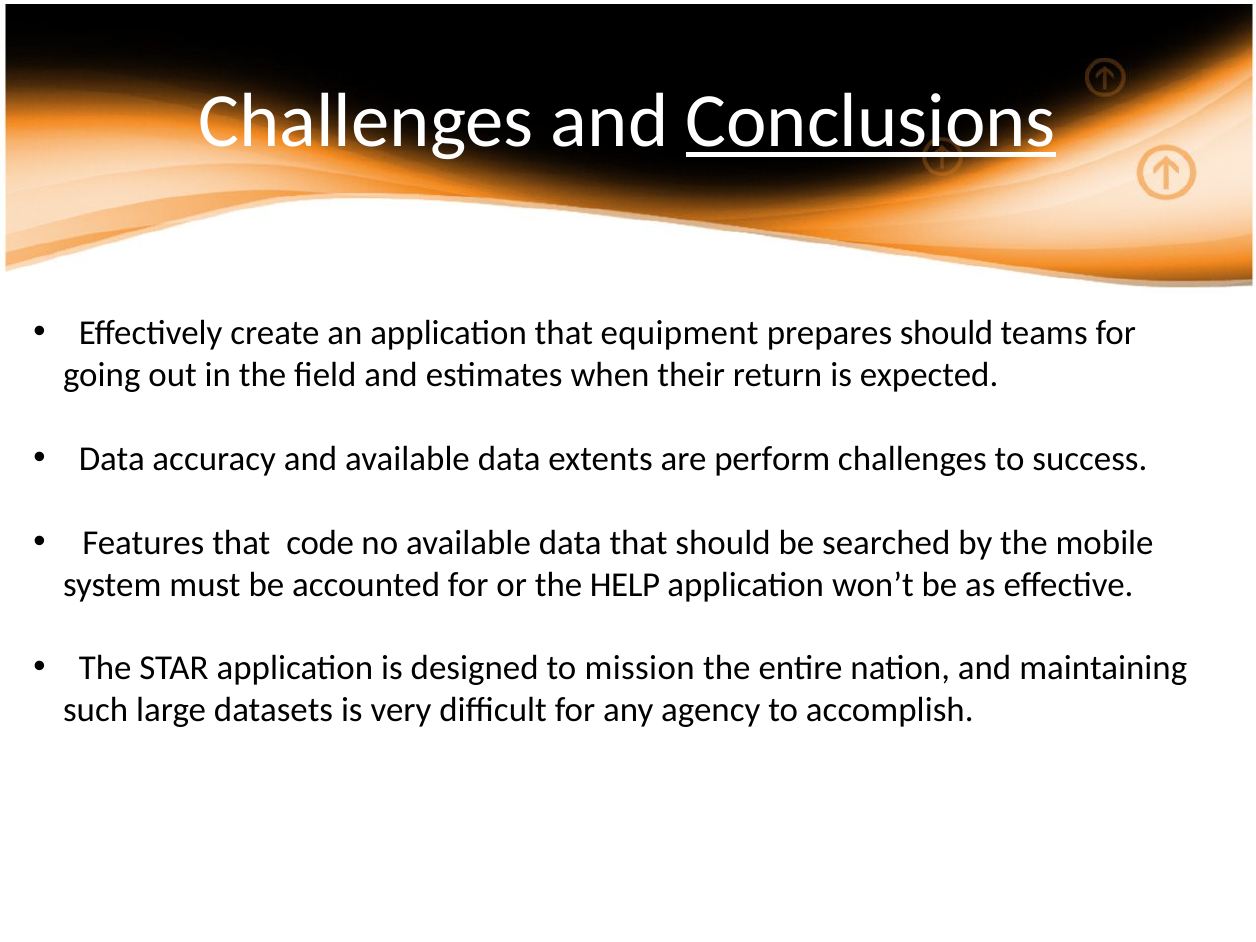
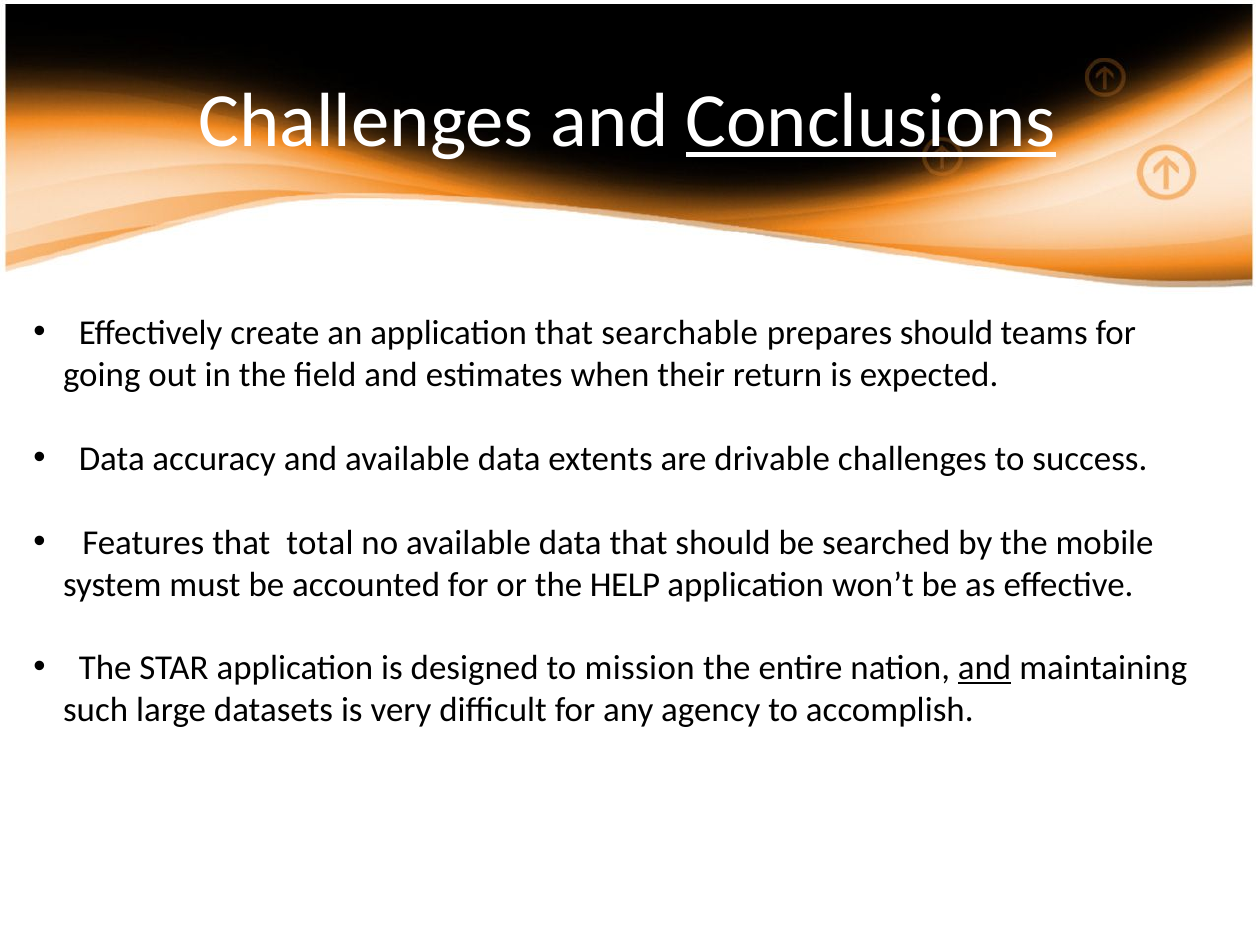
equipment: equipment -> searchable
perform: perform -> drivable
code: code -> total
and at (985, 668) underline: none -> present
